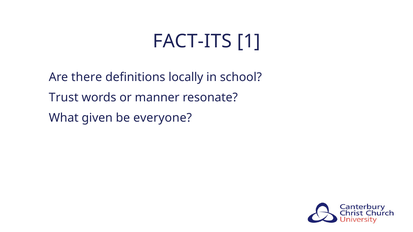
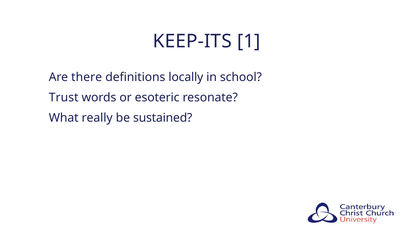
FACT-ITS: FACT-ITS -> KEEP-ITS
manner: manner -> esoteric
given: given -> really
everyone: everyone -> sustained
